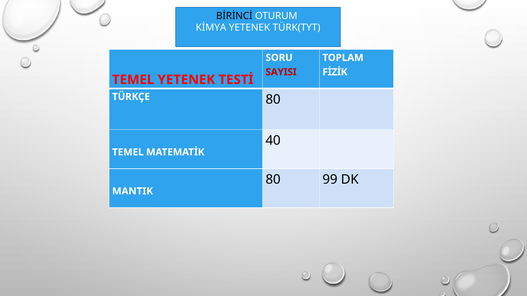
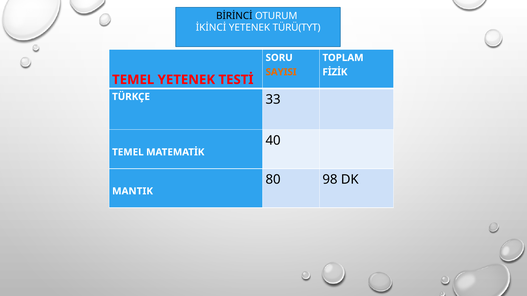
KİMYA: KİMYA -> İKİNCİ
TÜRK(TYT: TÜRK(TYT -> TÜRÜ(TYT
SAYISI colour: red -> orange
TÜRKÇE 80: 80 -> 33
99: 99 -> 98
